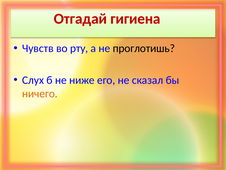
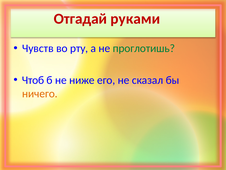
гигиена: гигиена -> руками
проглотишь colour: black -> green
Слух: Слух -> Чтоб
